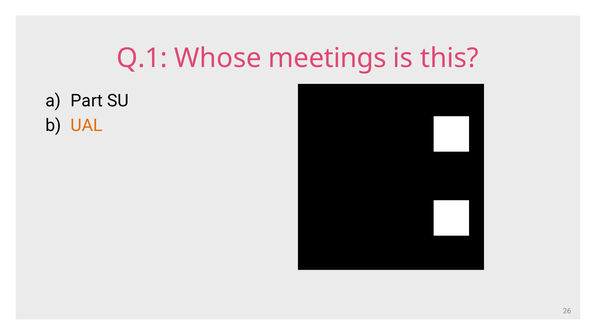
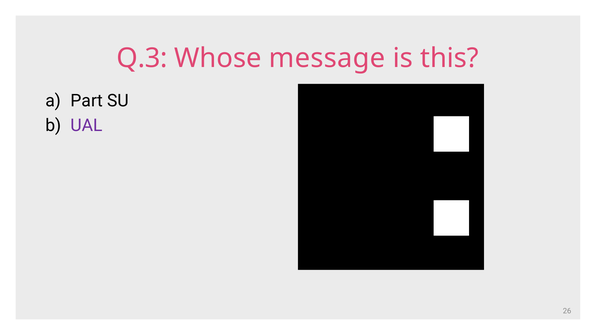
Q.1: Q.1 -> Q.3
meetings: meetings -> message
UAL colour: orange -> purple
